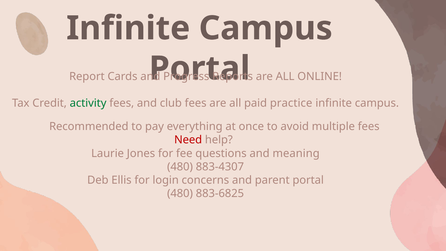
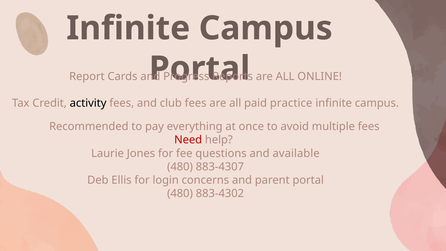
activity colour: green -> black
meaning: meaning -> available
883-6825: 883-6825 -> 883-4302
